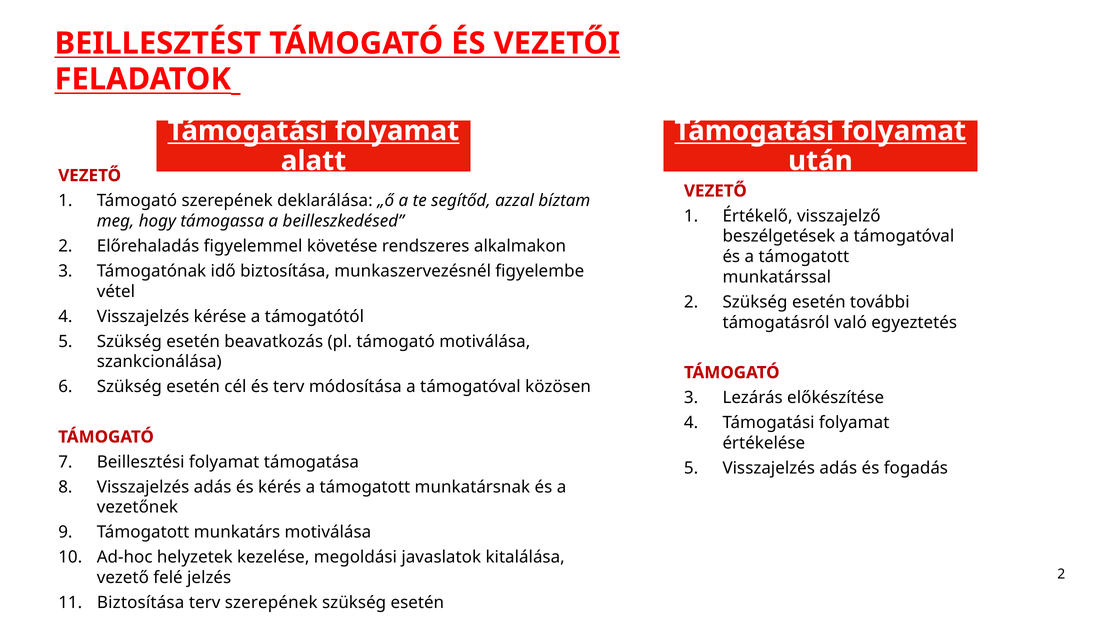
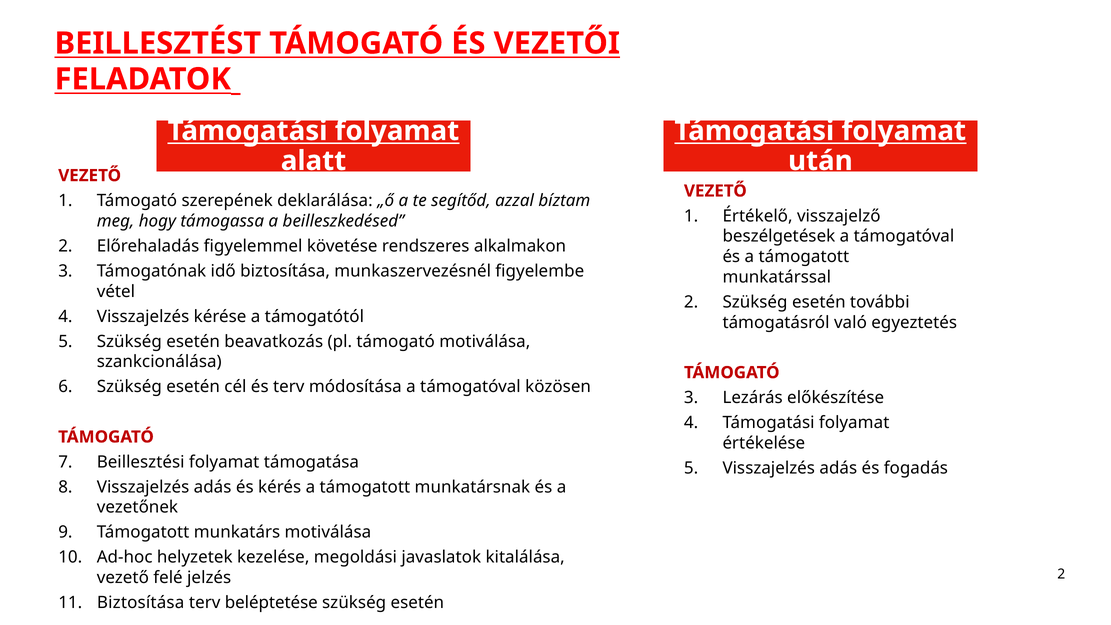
terv szerepének: szerepének -> beléptetése
